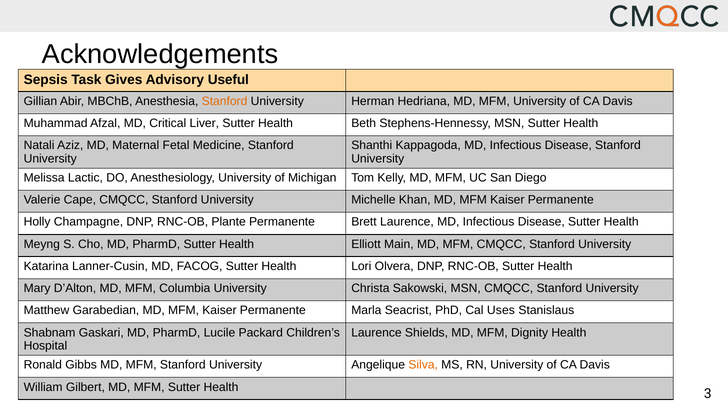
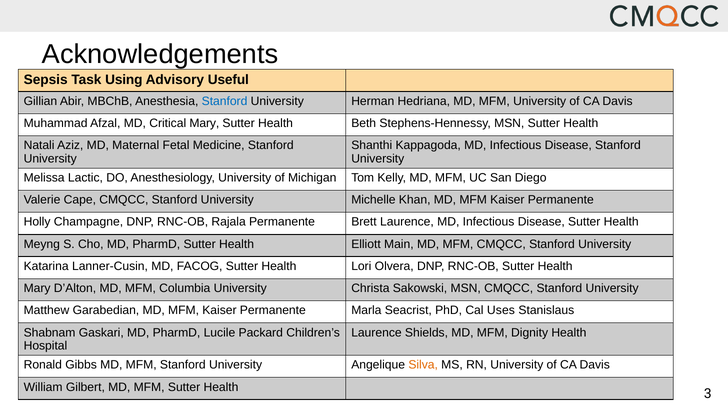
Gives: Gives -> Using
Stanford at (225, 101) colour: orange -> blue
Critical Liver: Liver -> Mary
Plante: Plante -> Rajala
